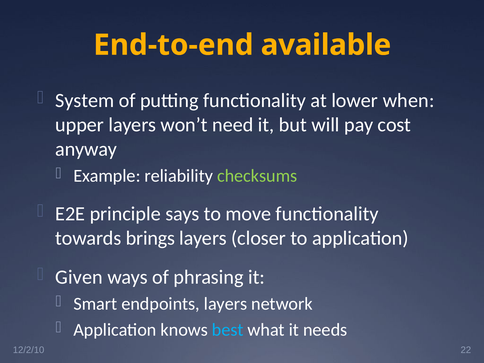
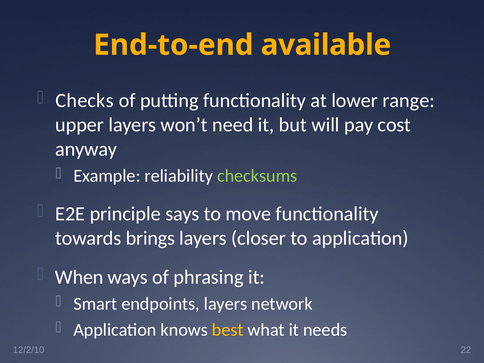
System: System -> Checks
when: when -> range
Given: Given -> When
best colour: light blue -> yellow
